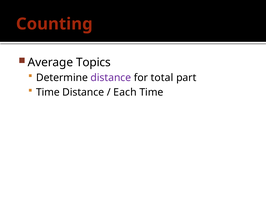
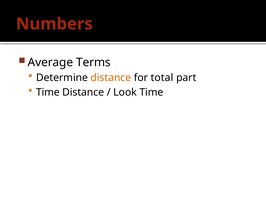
Counting: Counting -> Numbers
Topics: Topics -> Terms
distance at (111, 77) colour: purple -> orange
Each: Each -> Look
